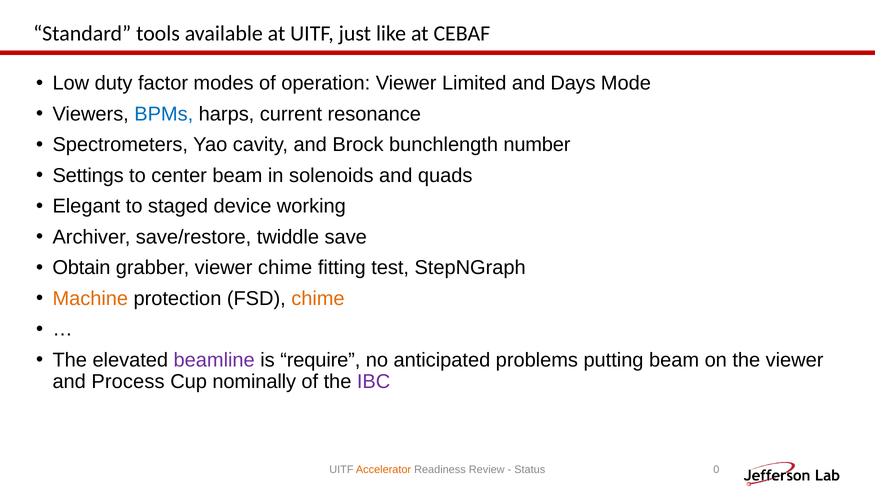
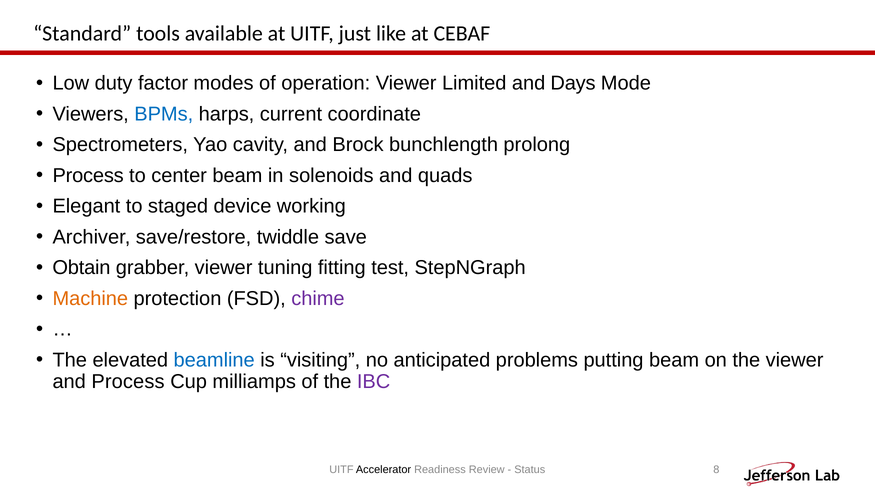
resonance: resonance -> coordinate
number: number -> prolong
Settings at (88, 176): Settings -> Process
viewer chime: chime -> tuning
chime at (318, 299) colour: orange -> purple
beamline colour: purple -> blue
require: require -> visiting
nominally: nominally -> milliamps
Accelerator colour: orange -> black
0: 0 -> 8
